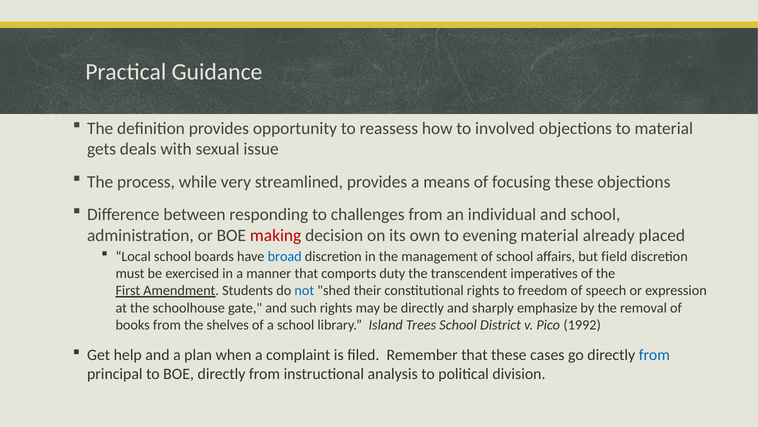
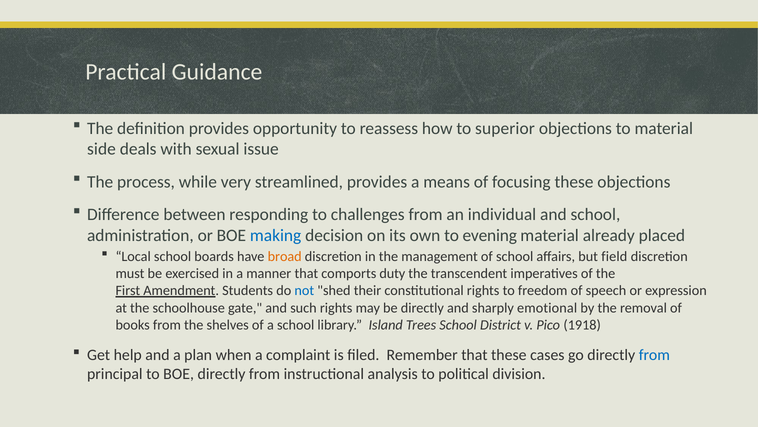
involved: involved -> superior
gets: gets -> side
making colour: red -> blue
broad colour: blue -> orange
emphasize: emphasize -> emotional
1992: 1992 -> 1918
